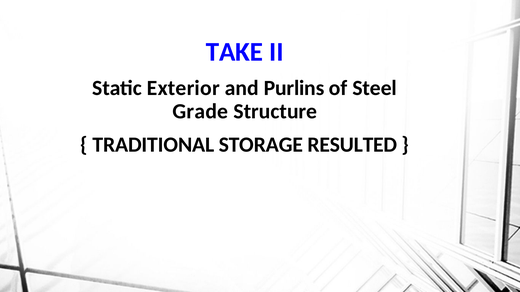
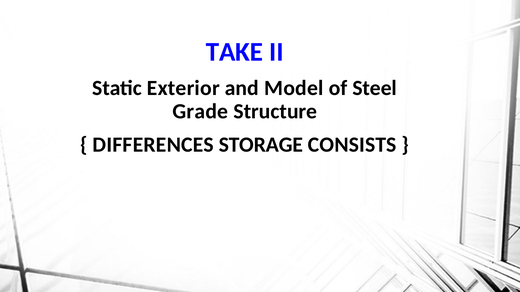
Purlins: Purlins -> Model
TRADITIONAL: TRADITIONAL -> DIFFERENCES
RESULTED: RESULTED -> CONSISTS
